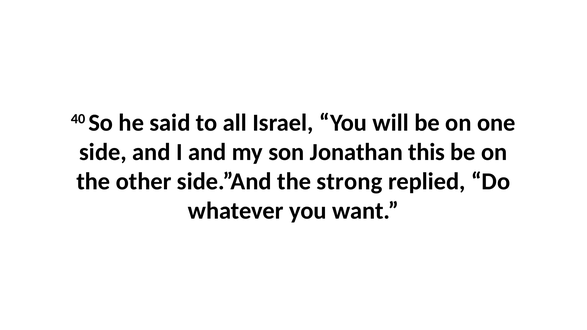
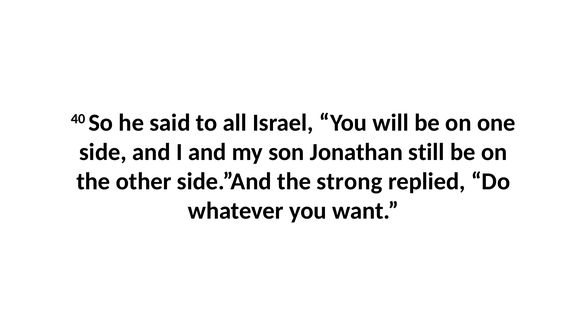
this: this -> still
